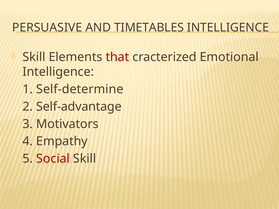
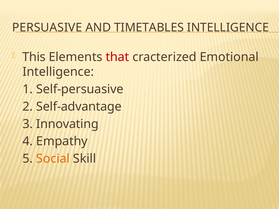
Skill at (34, 57): Skill -> This
Self-determine: Self-determine -> Self-persuasive
Motivators: Motivators -> Innovating
Social colour: red -> orange
